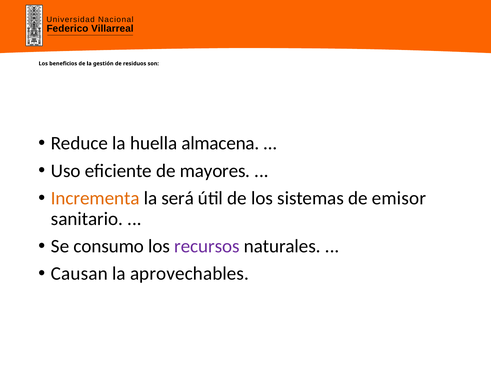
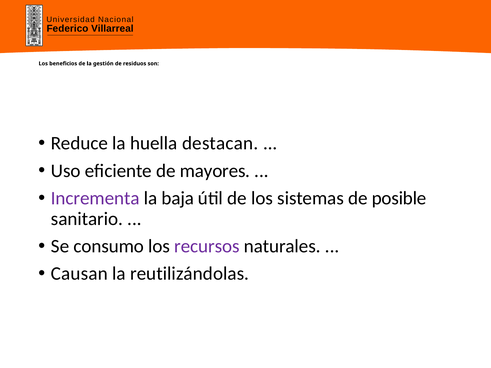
almacena: almacena -> destacan
Incrementa colour: orange -> purple
será: será -> baja
emisor: emisor -> posible
aprovechables: aprovechables -> reutilizándolas
